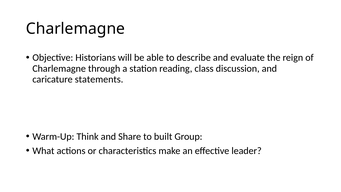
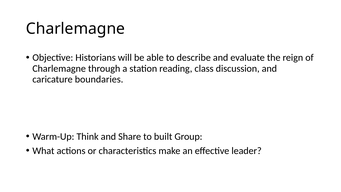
statements: statements -> boundaries
